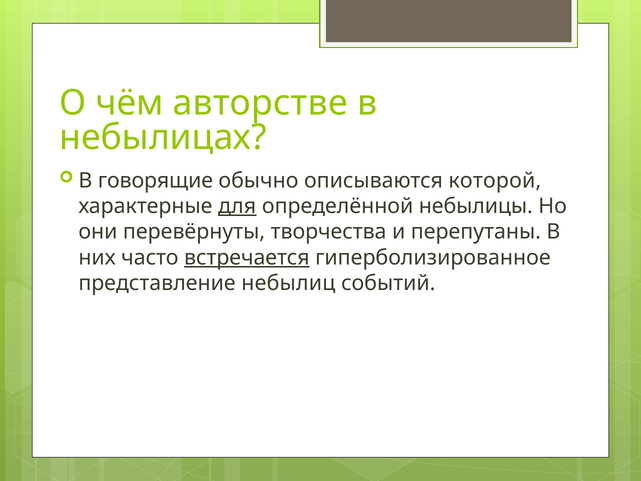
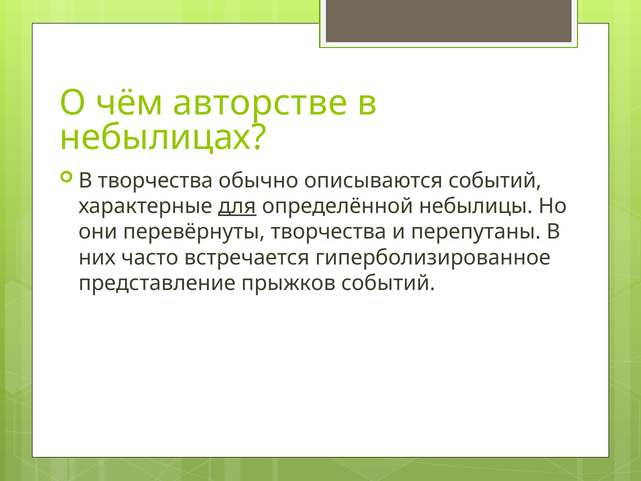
В говорящие: говорящие -> творчества
описываются которой: которой -> событий
встречается underline: present -> none
небылиц: небылиц -> прыжков
